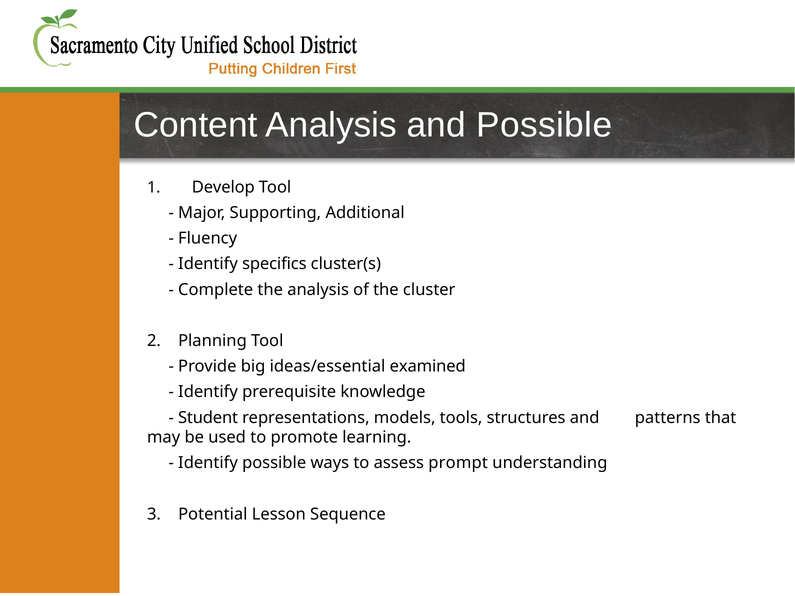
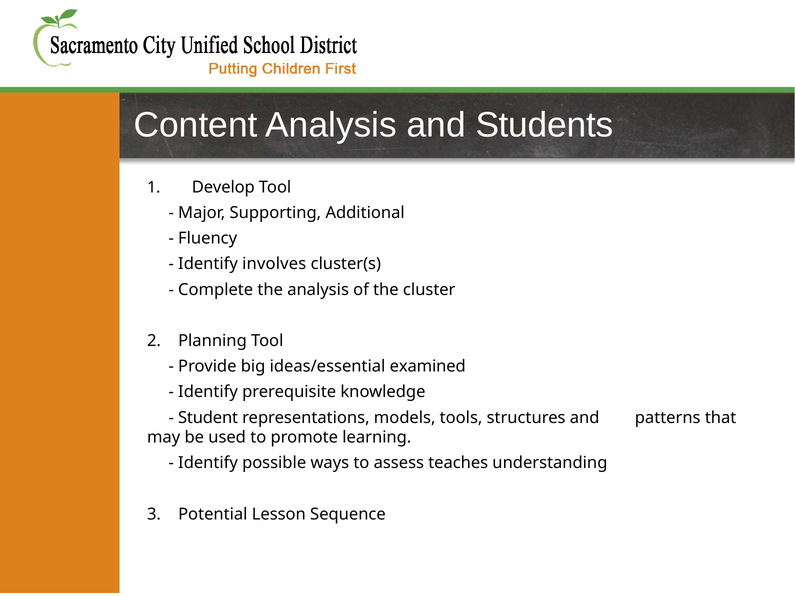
and Possible: Possible -> Students
specifics: specifics -> involves
prompt: prompt -> teaches
